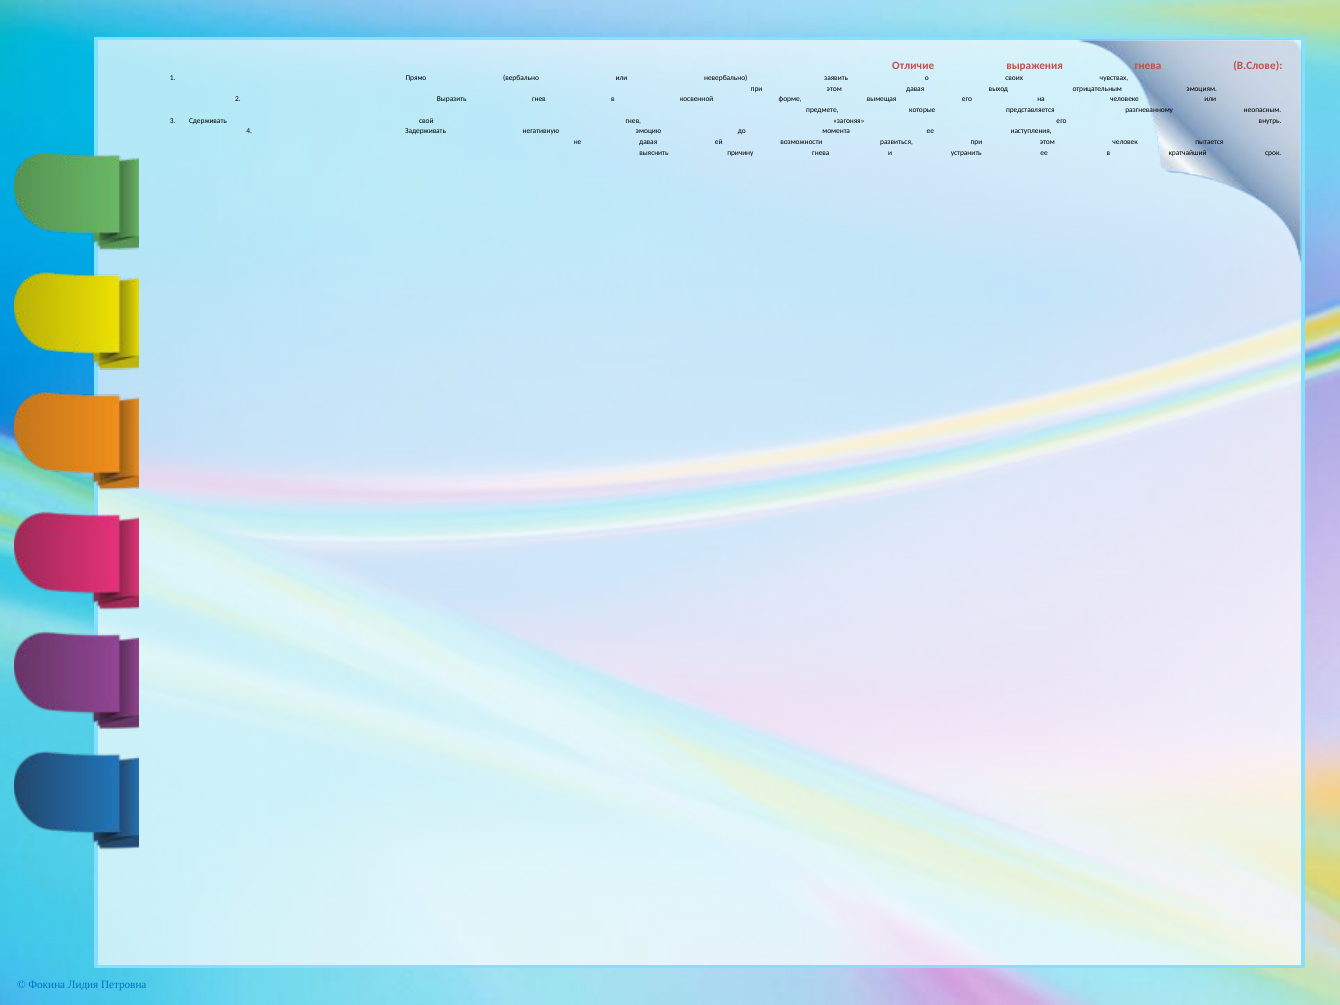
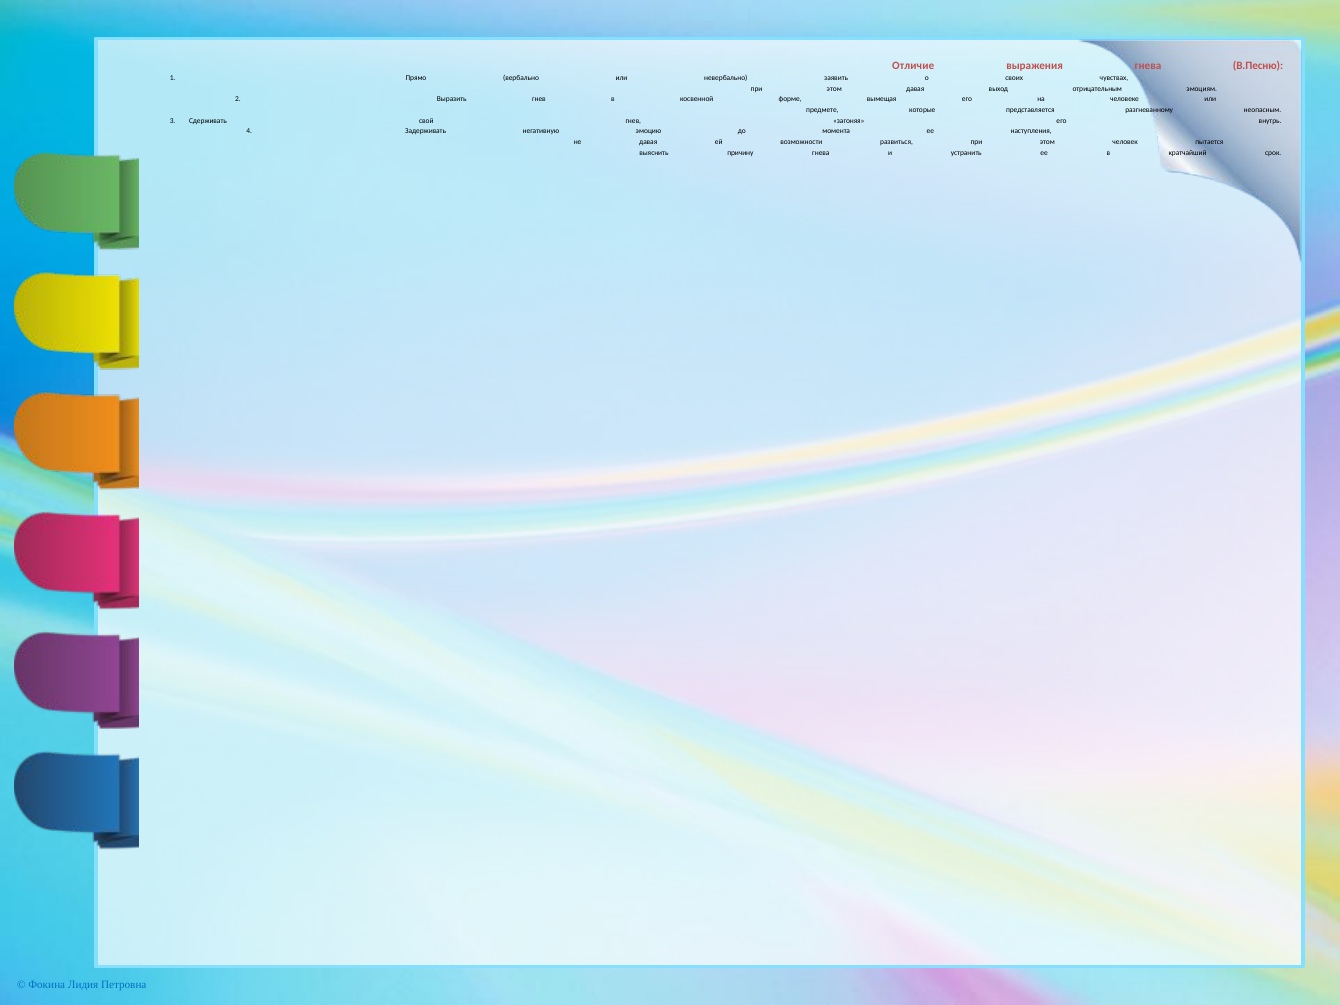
В.Слове: В.Слове -> В.Песню
